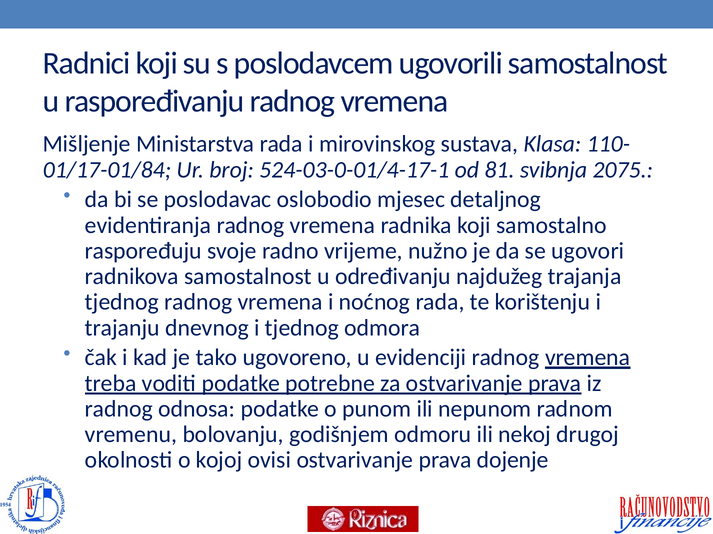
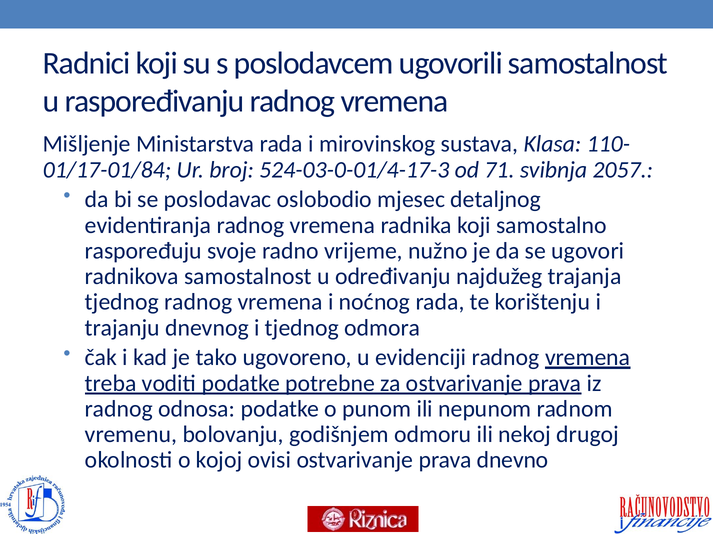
524-03-0-01/4-17-1: 524-03-0-01/4-17-1 -> 524-03-0-01/4-17-3
81: 81 -> 71
2075: 2075 -> 2057
dojenje: dojenje -> dnevno
